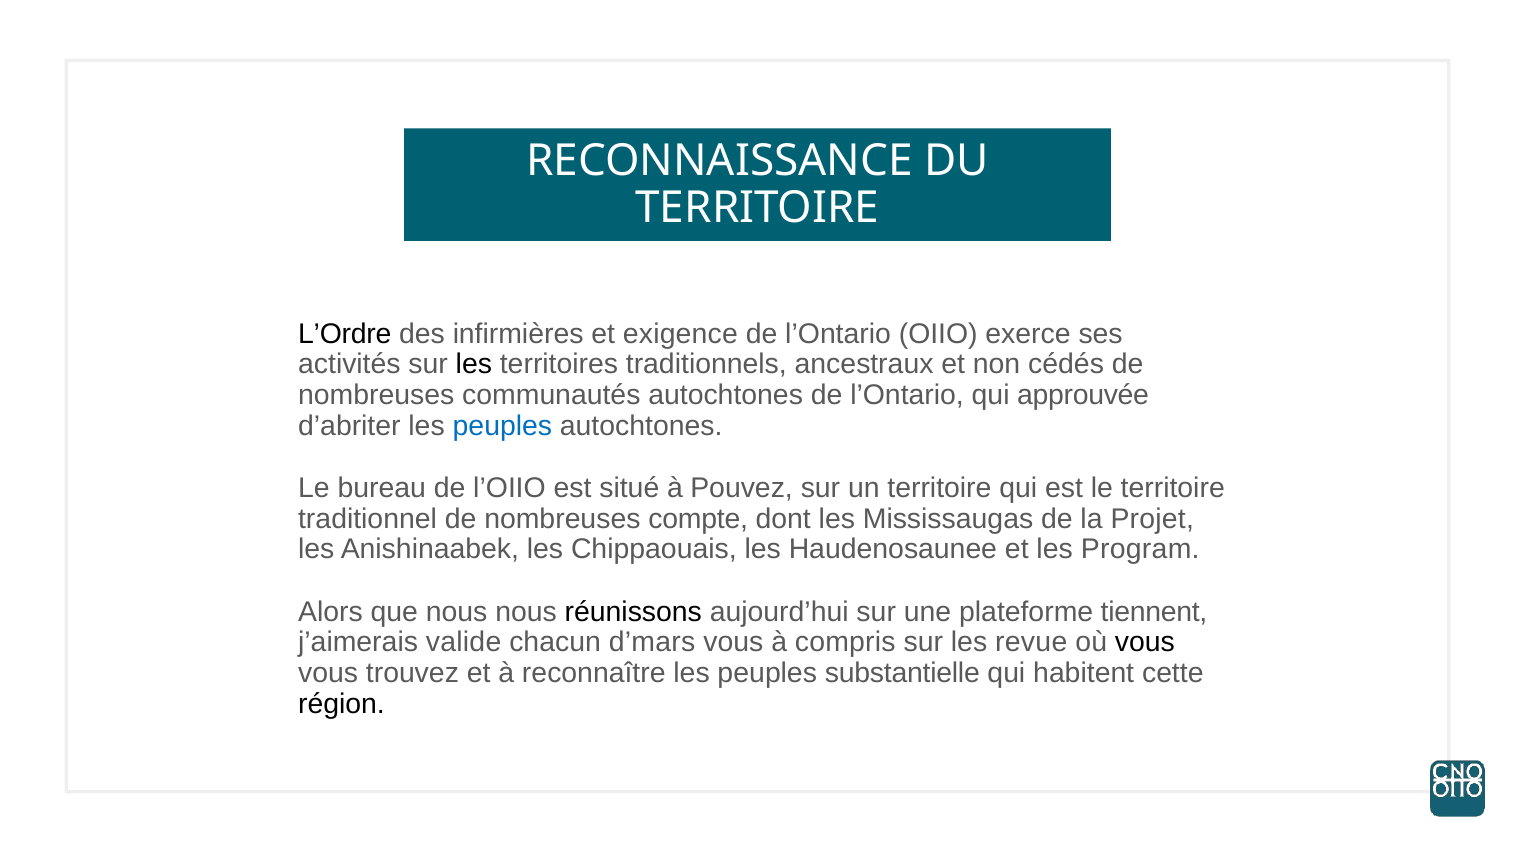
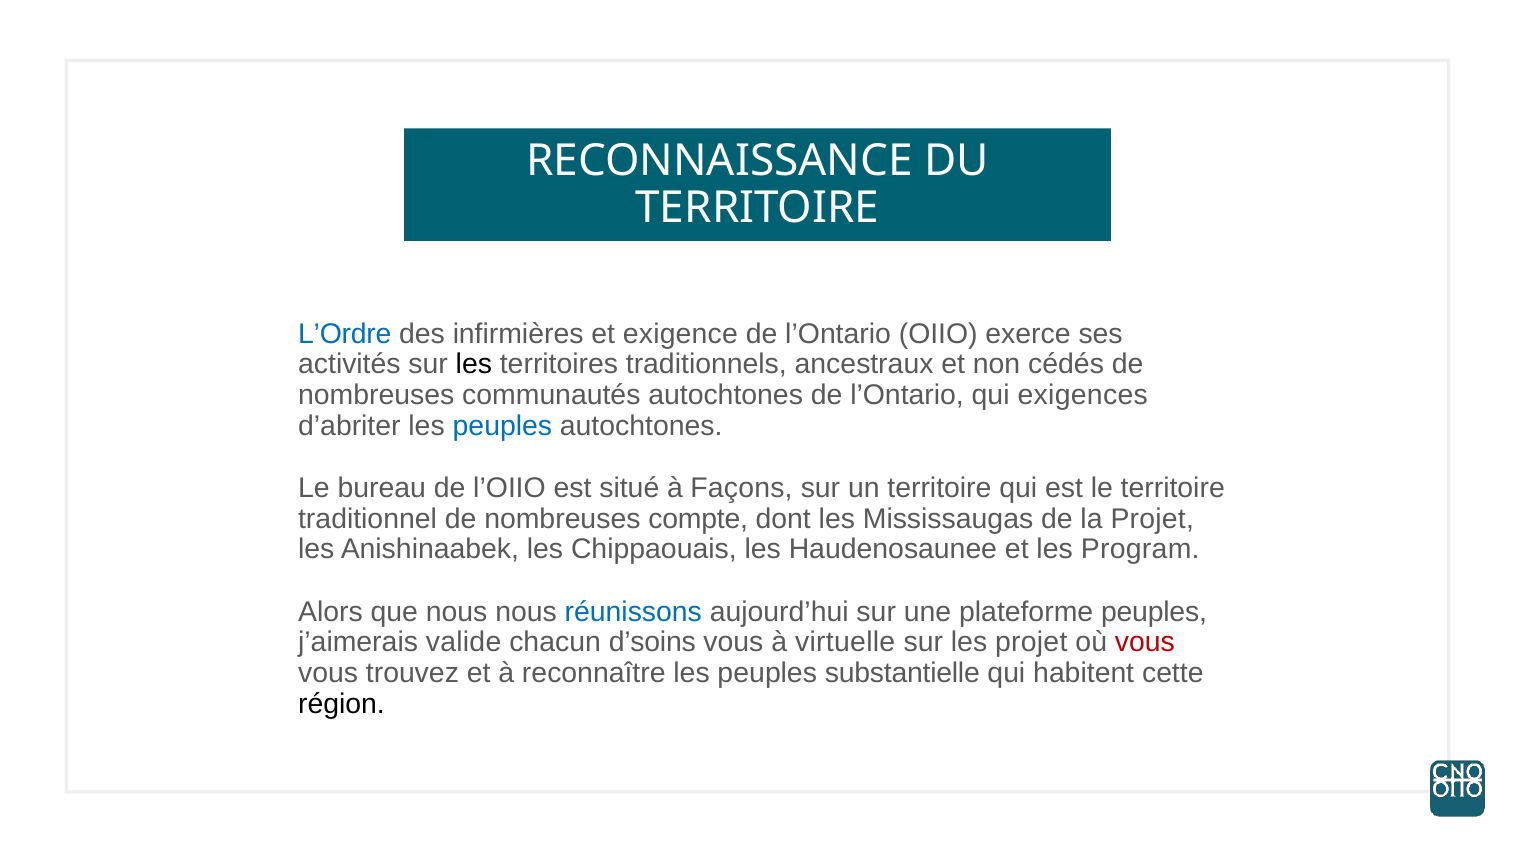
L’Ordre colour: black -> blue
approuvée: approuvée -> exigences
Pouvez: Pouvez -> Façons
réunissons colour: black -> blue
plateforme tiennent: tiennent -> peuples
d’mars: d’mars -> d’soins
compris: compris -> virtuelle
les revue: revue -> projet
vous at (1145, 643) colour: black -> red
